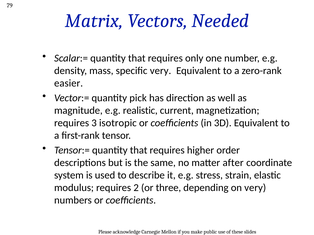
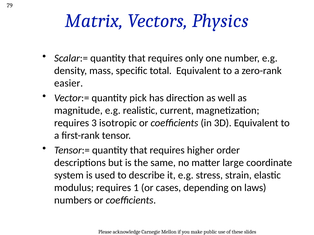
Needed: Needed -> Physics
specific very: very -> total
after: after -> large
2: 2 -> 1
three: three -> cases
on very: very -> laws
